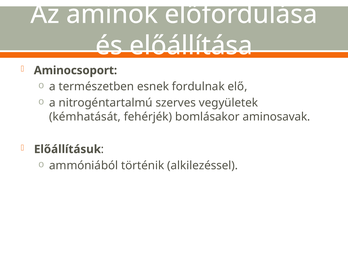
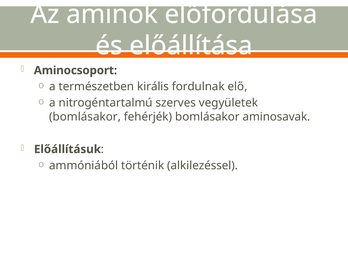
esnek: esnek -> királis
kémhatását at (85, 117): kémhatását -> bomlásakor
